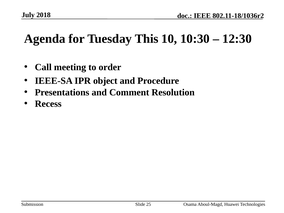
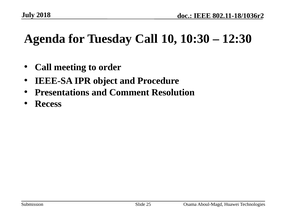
Tuesday This: This -> Call
